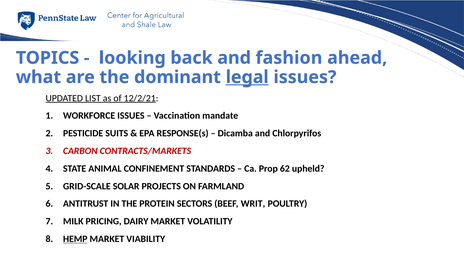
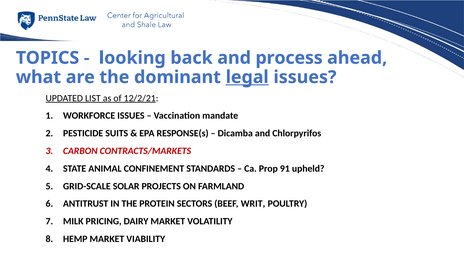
fashion: fashion -> process
62: 62 -> 91
HEMP underline: present -> none
